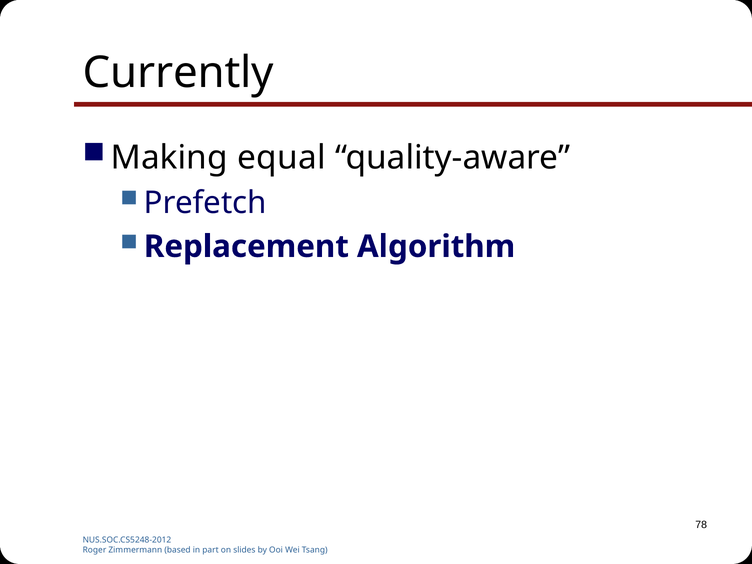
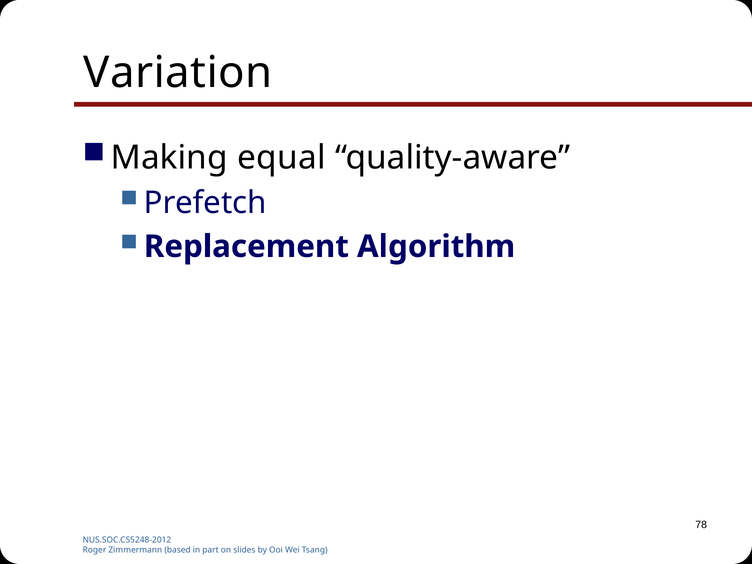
Currently: Currently -> Variation
